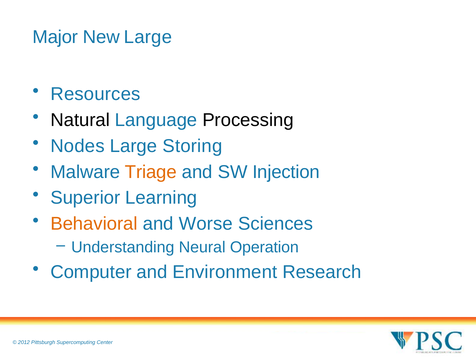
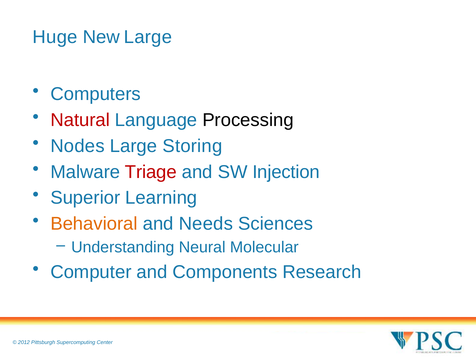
Major: Major -> Huge
Resources: Resources -> Computers
Natural colour: black -> red
Triage colour: orange -> red
Worse: Worse -> Needs
Operation: Operation -> Molecular
Environment: Environment -> Components
